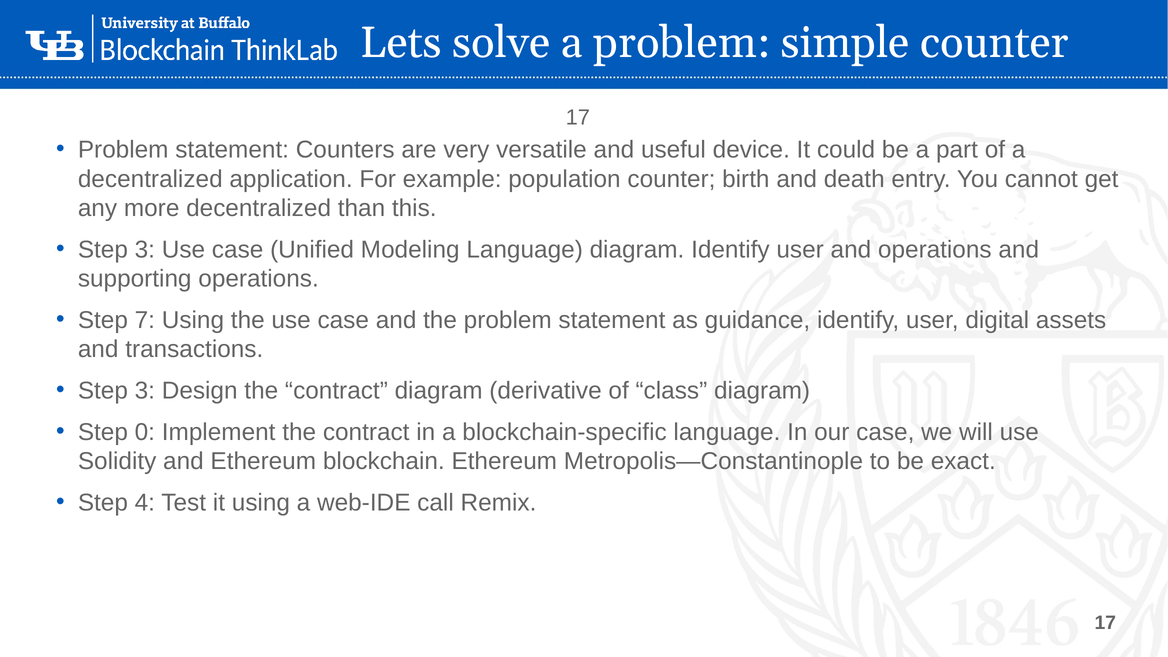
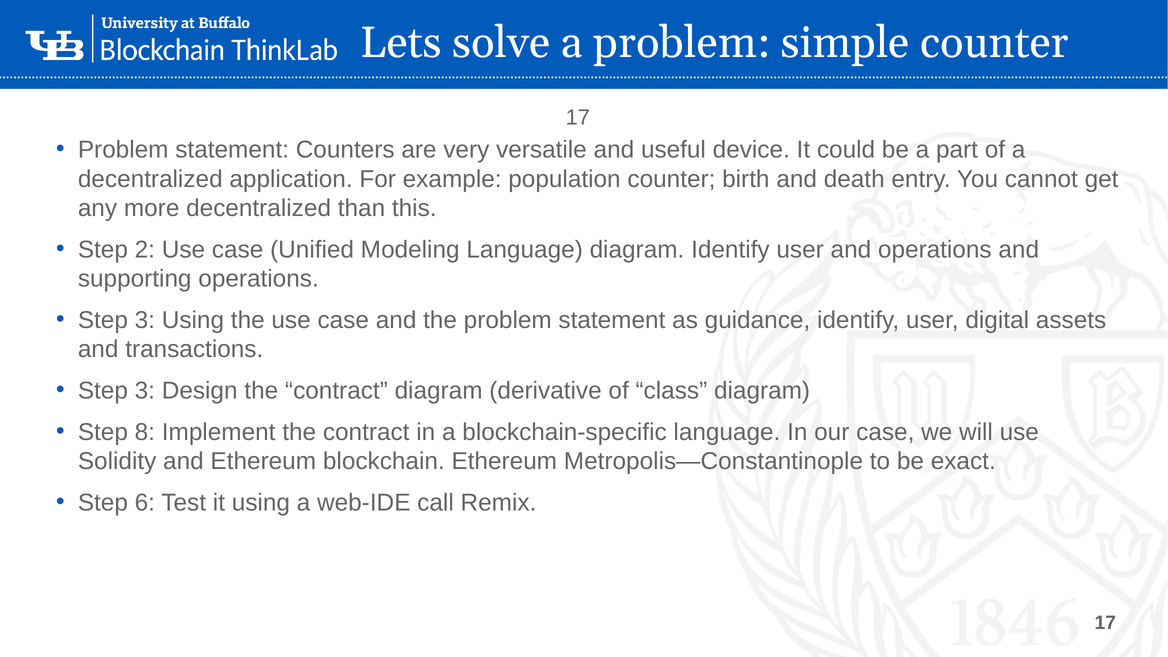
3 at (145, 250): 3 -> 2
7 at (145, 320): 7 -> 3
0: 0 -> 8
4: 4 -> 6
